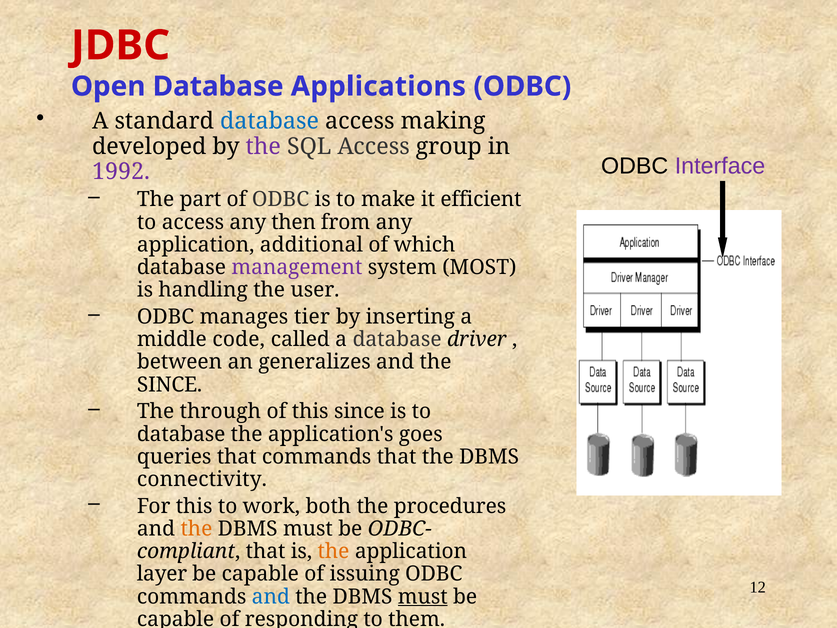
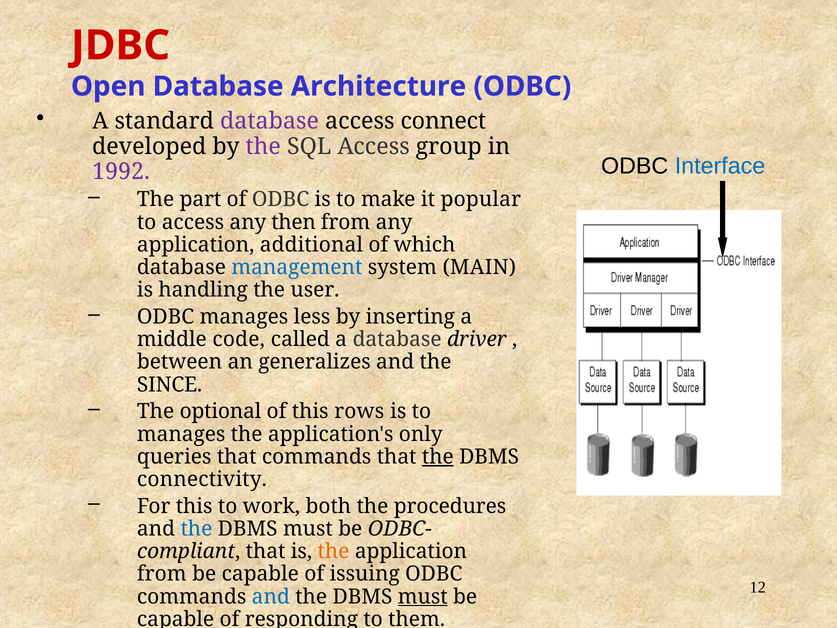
Applications: Applications -> Architecture
database at (270, 121) colour: blue -> purple
making: making -> connect
Interface colour: purple -> blue
efficient: efficient -> popular
management colour: purple -> blue
MOST: MOST -> MAIN
tier: tier -> less
through: through -> optional
this since: since -> rows
database at (181, 434): database -> manages
goes: goes -> only
the at (438, 457) underline: none -> present
the at (196, 529) colour: orange -> blue
layer at (162, 574): layer -> from
